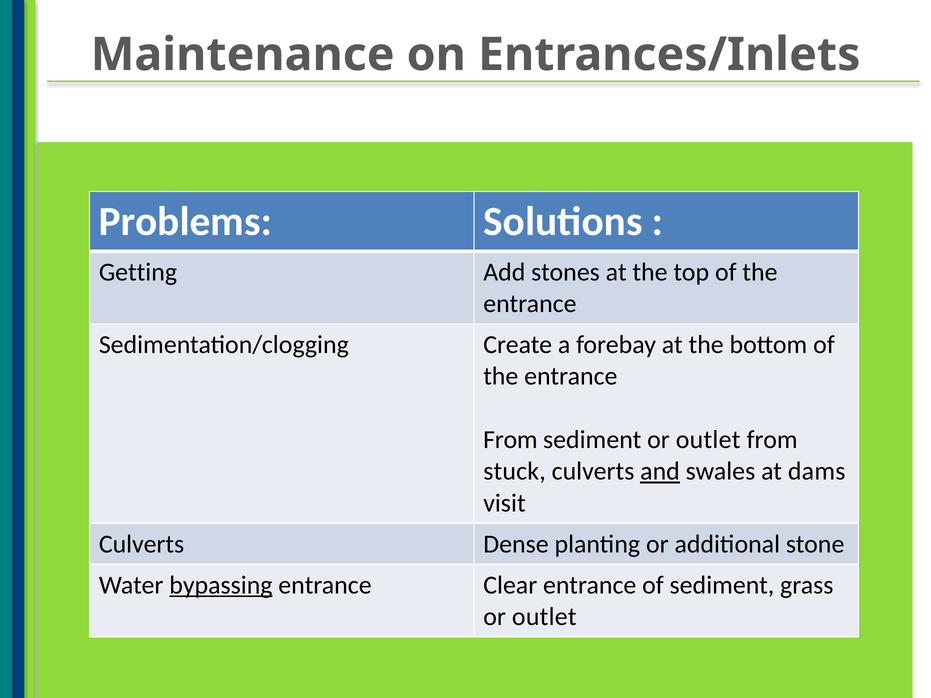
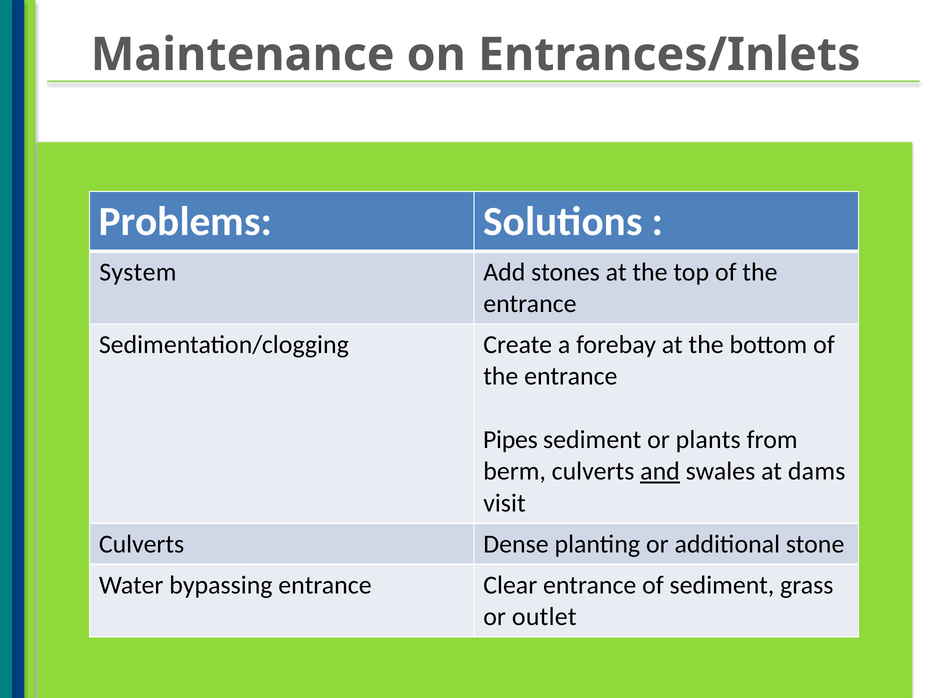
Getting: Getting -> System
From at (510, 440): From -> Pipes
sediment or outlet: outlet -> plants
stuck: stuck -> berm
bypassing underline: present -> none
